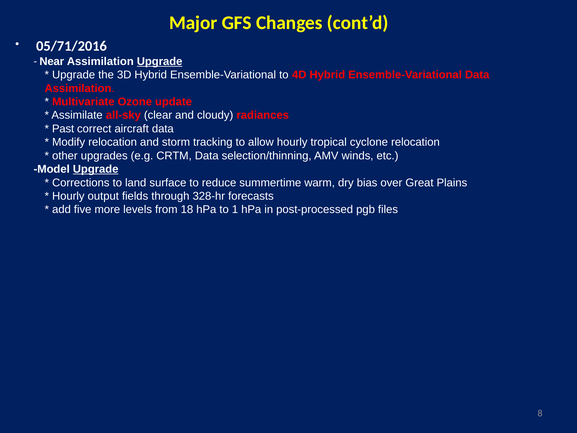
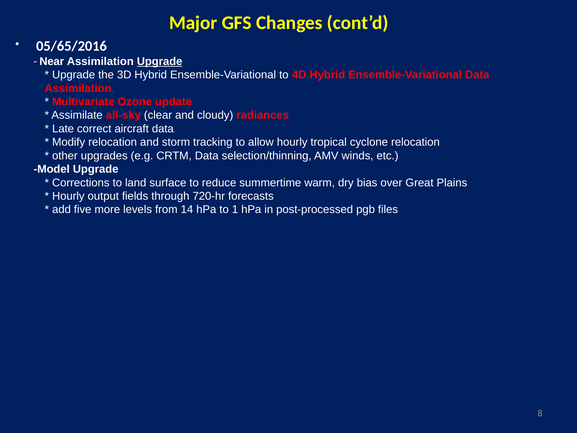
05/71/2016: 05/71/2016 -> 05/65/2016
Past: Past -> Late
Upgrade at (96, 169) underline: present -> none
328-hr: 328-hr -> 720-hr
18: 18 -> 14
